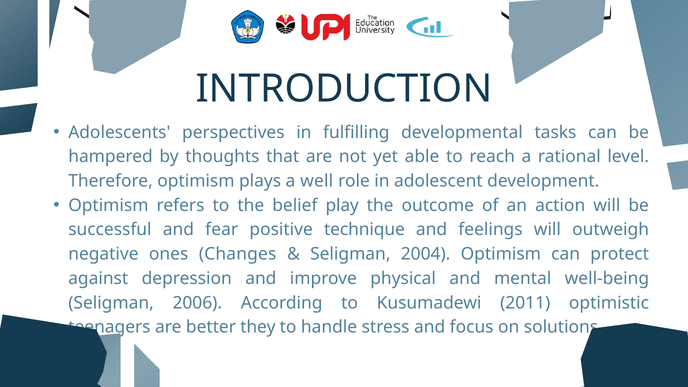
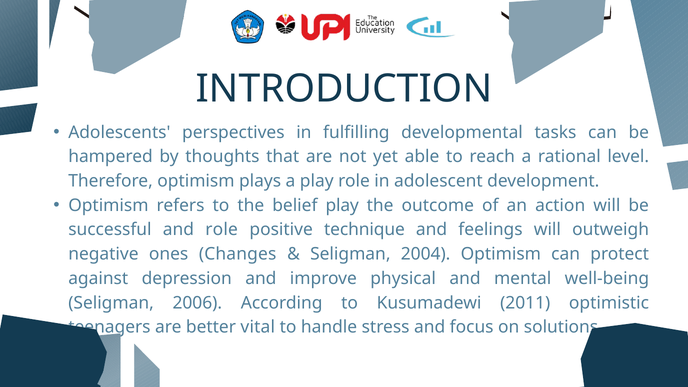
a well: well -> play
fear at (222, 230): fear -> role
they: they -> vital
